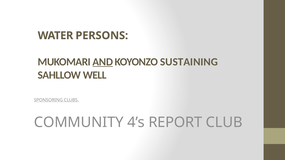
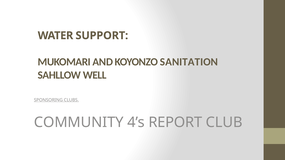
PERSONS: PERSONS -> SUPPORT
AND underline: present -> none
SUSTAINING: SUSTAINING -> SANITATION
